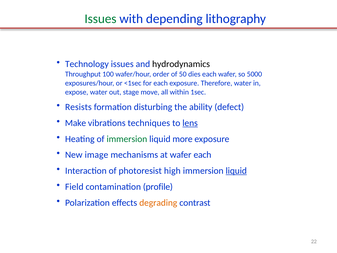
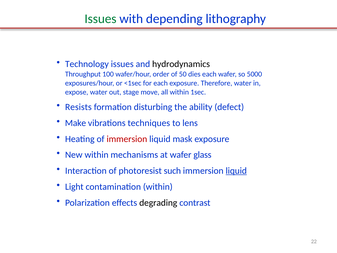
lens underline: present -> none
immersion at (127, 139) colour: green -> red
more: more -> mask
New image: image -> within
wafer each: each -> glass
high: high -> such
Field: Field -> Light
contamination profile: profile -> within
degrading colour: orange -> black
